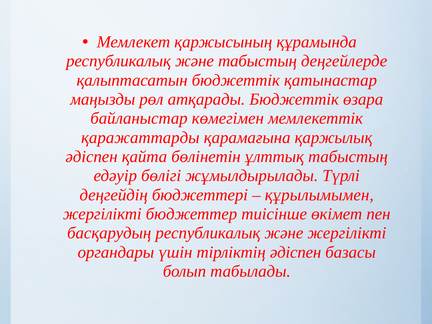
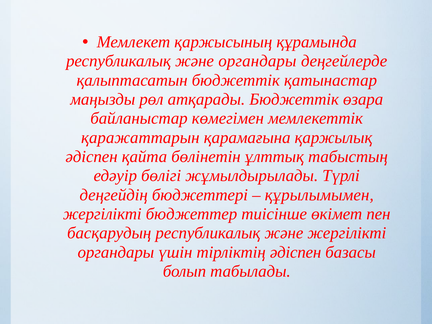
және табыстың: табыстың -> органдары
қаражаттарды: қаражаттарды -> қаражаттарын
